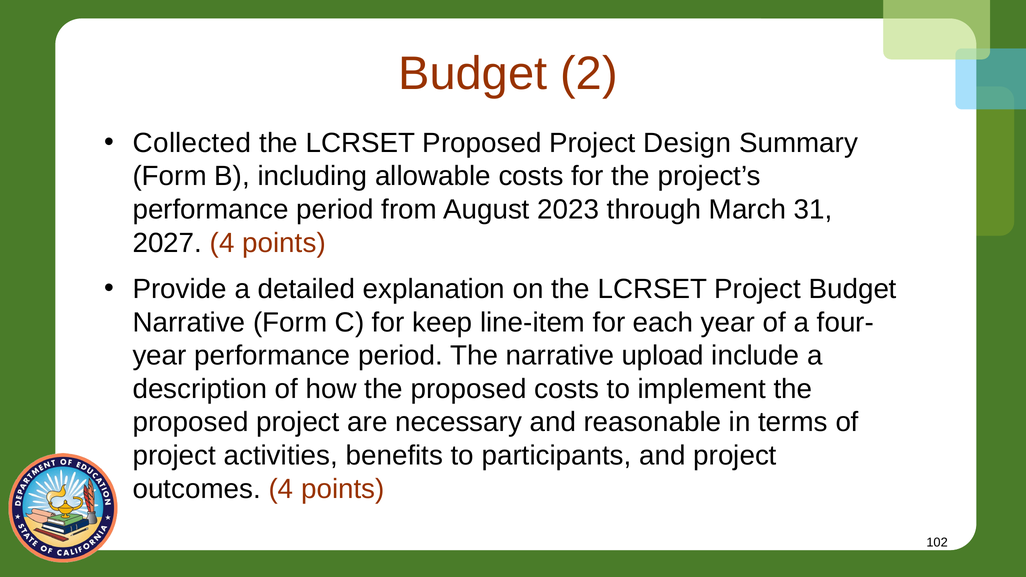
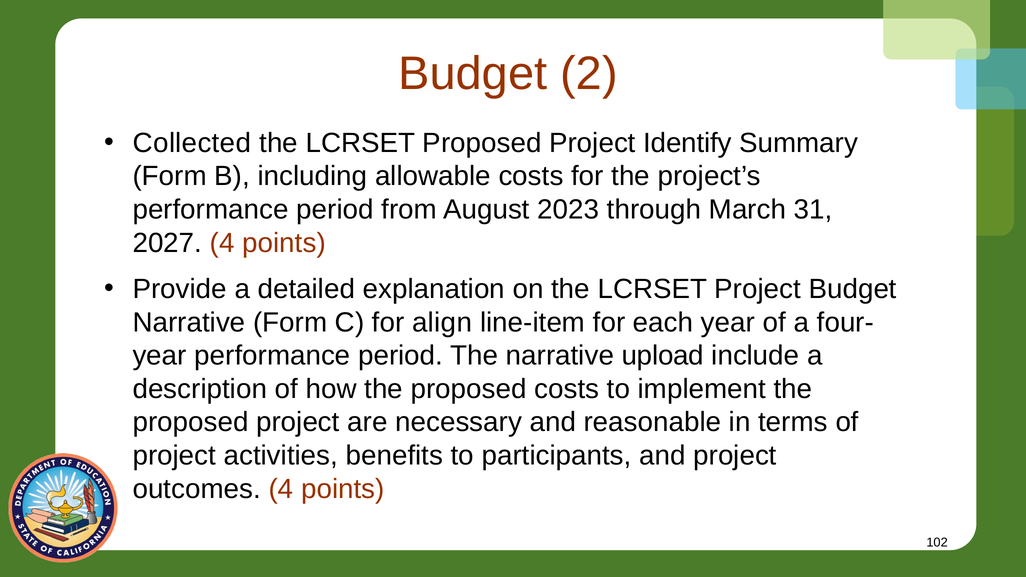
Design: Design -> Identify
keep: keep -> align
